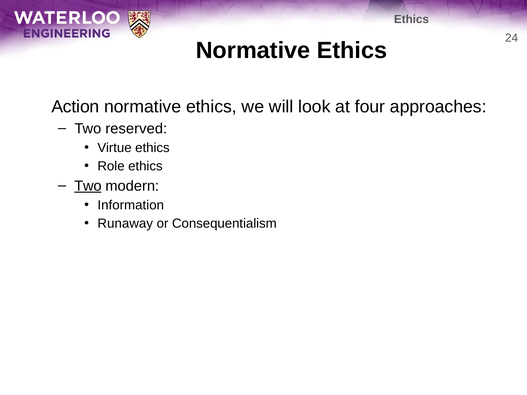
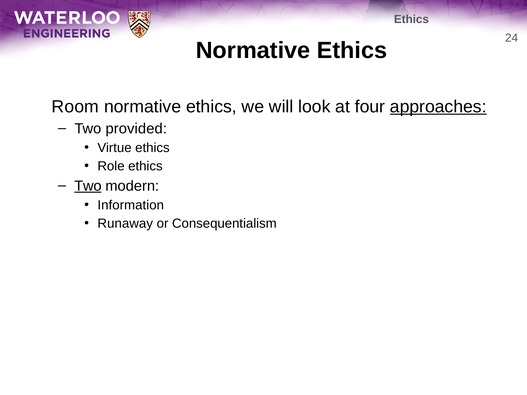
Action: Action -> Room
approaches underline: none -> present
reserved: reserved -> provided
